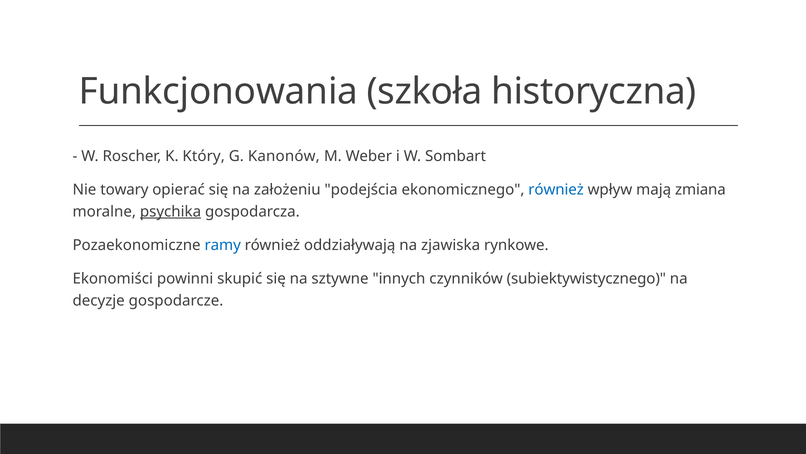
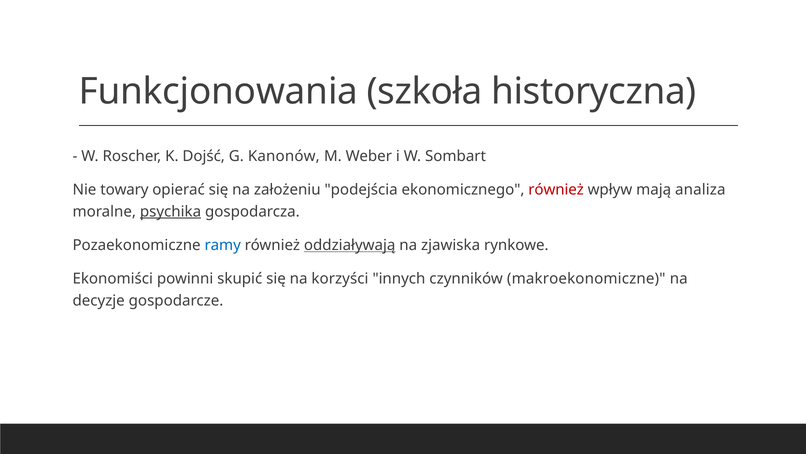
Który: Który -> Dojść
również at (556, 190) colour: blue -> red
zmiana: zmiana -> analiza
oddziaływają underline: none -> present
sztywne: sztywne -> korzyści
subiektywistycznego: subiektywistycznego -> makroekonomiczne
